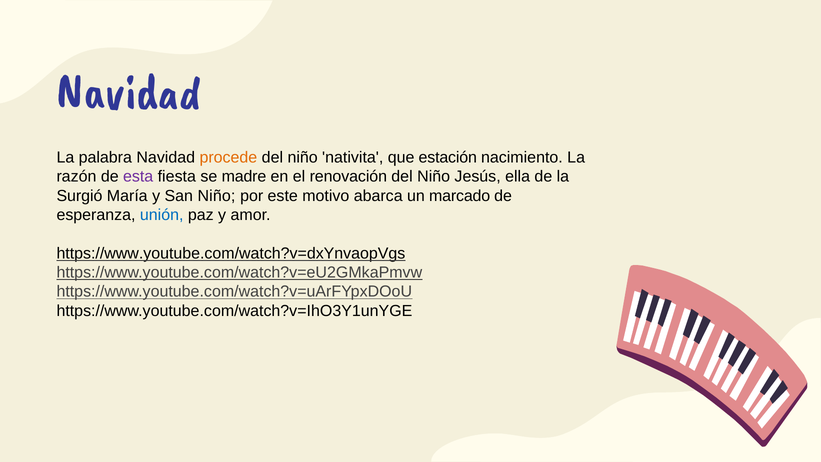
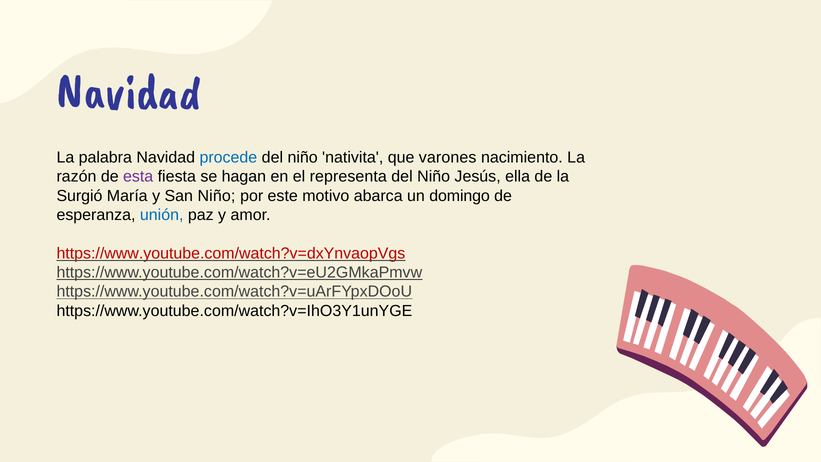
procede colour: orange -> blue
estación: estación -> varones
madre: madre -> hagan
renovación: renovación -> representa
marcado: marcado -> domingo
https://www.youtube.com/watch?v=dxYnvaopVgs colour: black -> red
